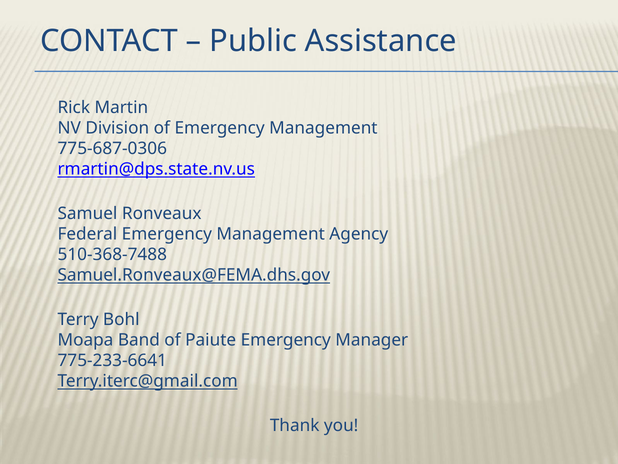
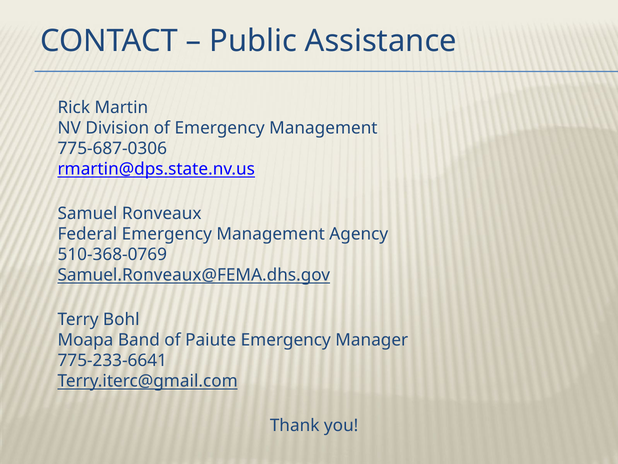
510-368-7488: 510-368-7488 -> 510-368-0769
